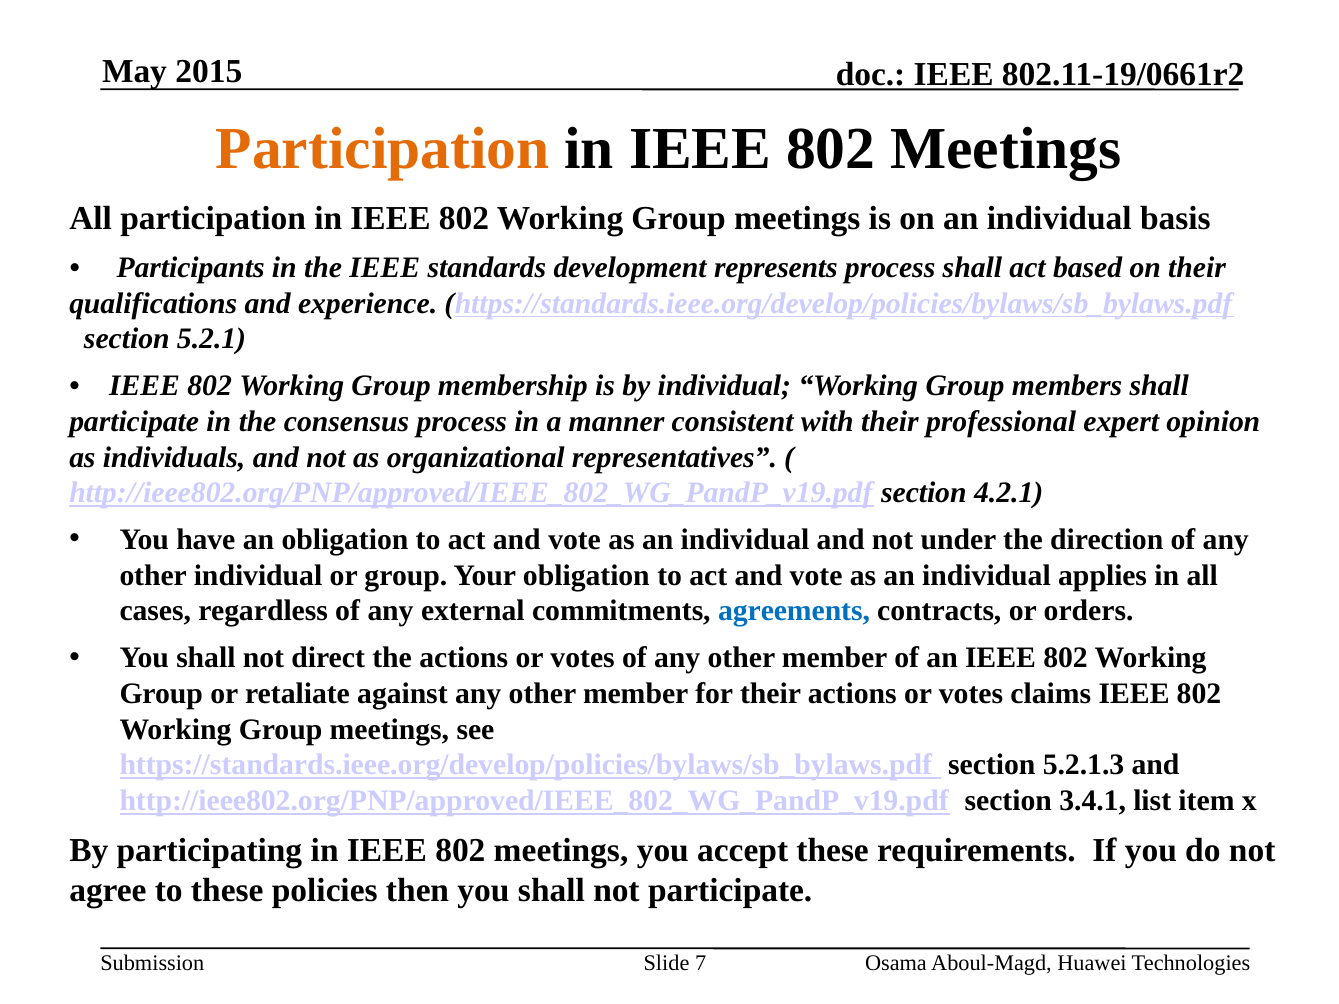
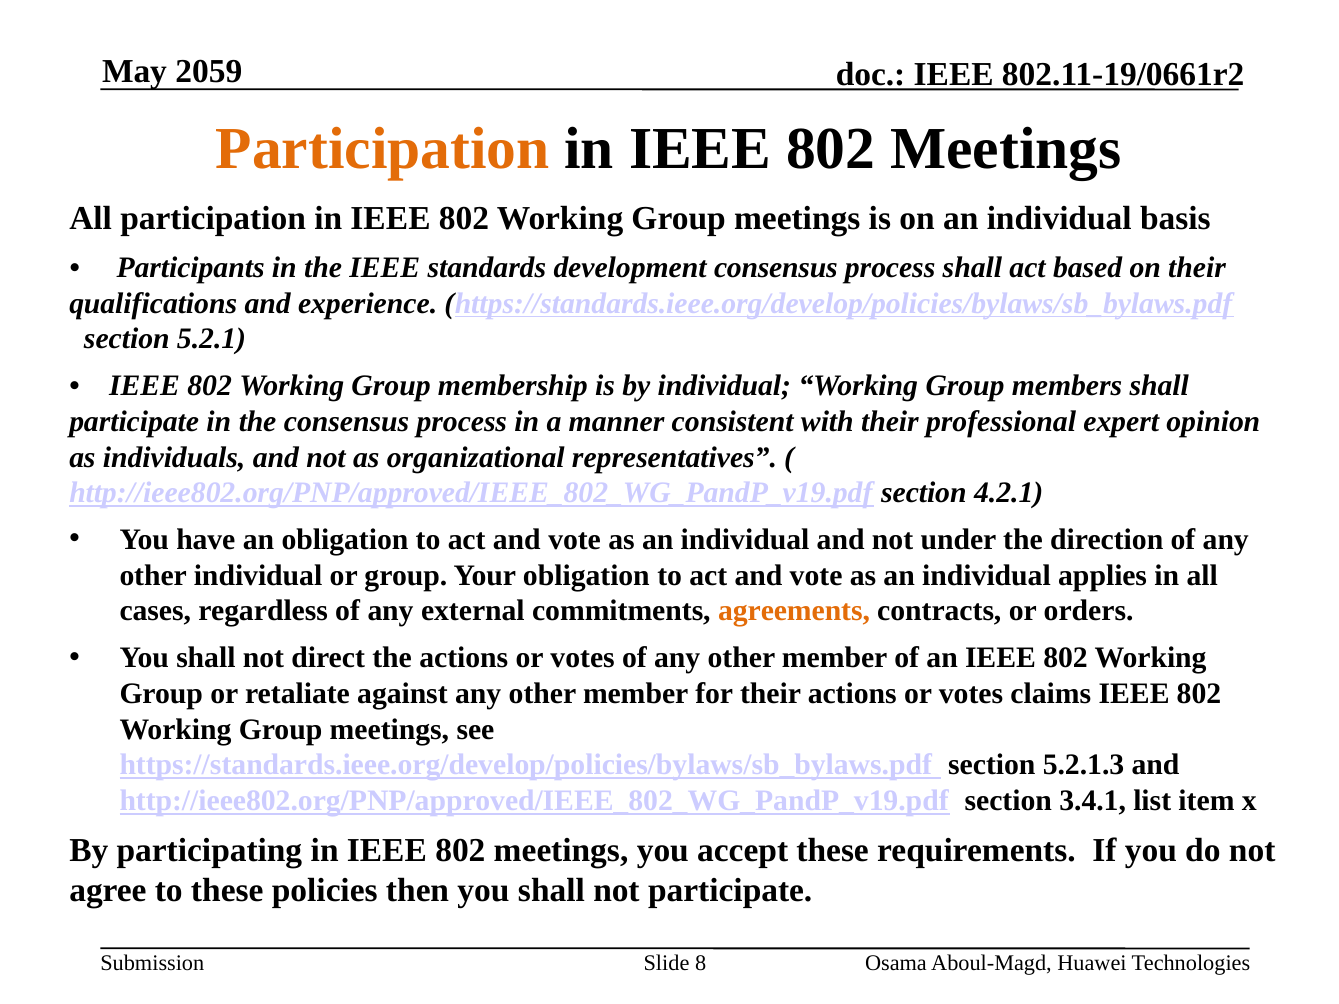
2015: 2015 -> 2059
development represents: represents -> consensus
agreements colour: blue -> orange
7: 7 -> 8
